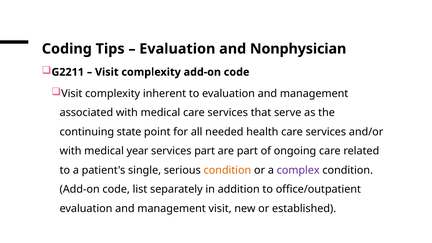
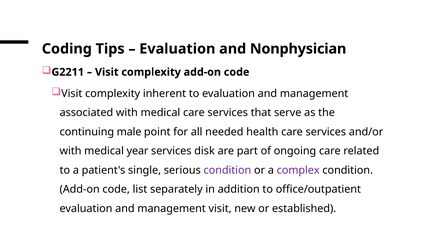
state: state -> male
services part: part -> disk
condition at (227, 170) colour: orange -> purple
